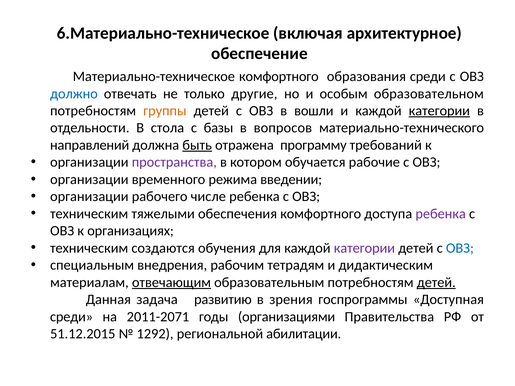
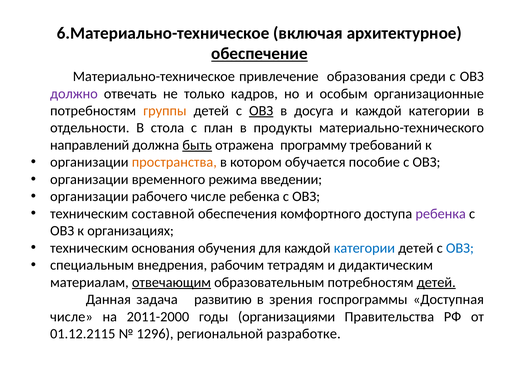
обеспечение underline: none -> present
Материально-техническое комфортного: комфортного -> привлечение
должно colour: blue -> purple
другие: другие -> кадров
образовательном: образовательном -> организационные
ОВЗ at (261, 111) underline: none -> present
вошли: вошли -> досуга
категории at (439, 111) underline: present -> none
базы: базы -> план
вопросов: вопросов -> продукты
пространства colour: purple -> orange
рабочие: рабочие -> пособие
тяжелыми: тяжелыми -> составной
создаются: создаются -> основания
категории at (364, 248) colour: purple -> blue
среди at (72, 317): среди -> числе
2011-2071: 2011-2071 -> 2011-2000
51.12.2015: 51.12.2015 -> 01.12.2115
1292: 1292 -> 1296
абилитации: абилитации -> разработке
